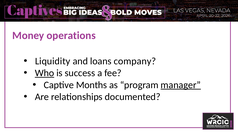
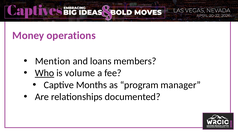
Liquidity: Liquidity -> Mention
company: company -> members
success: success -> volume
manager underline: present -> none
